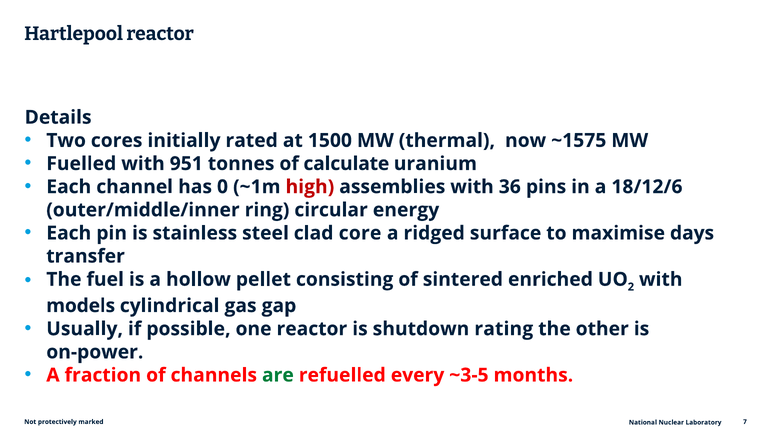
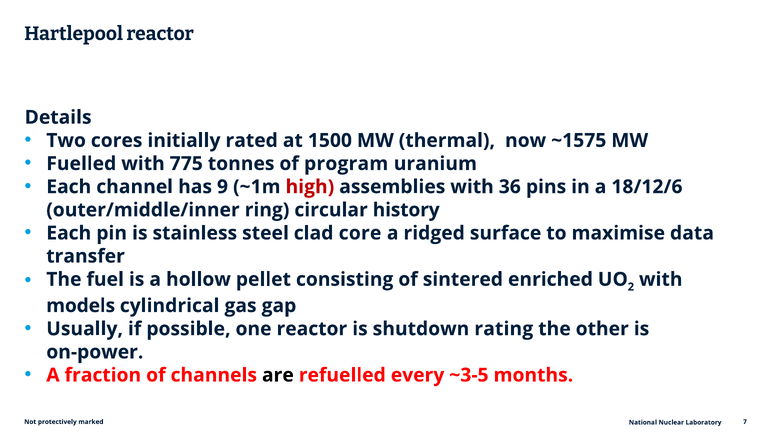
951: 951 -> 775
calculate: calculate -> program
0: 0 -> 9
energy: energy -> history
days: days -> data
are colour: green -> black
